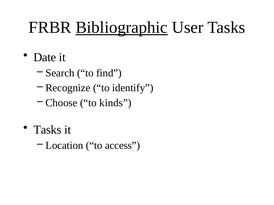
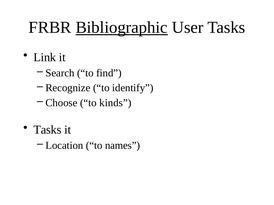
Date: Date -> Link
access: access -> names
